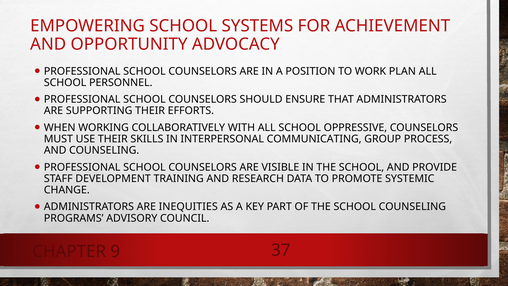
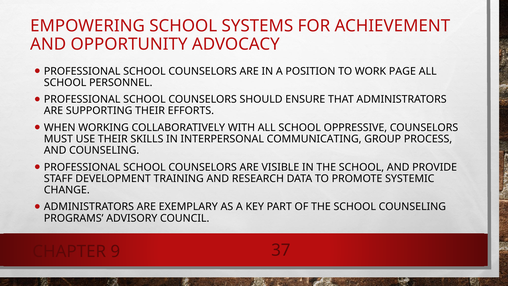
PLAN: PLAN -> PAGE
INEQUITIES: INEQUITIES -> EXEMPLARY
